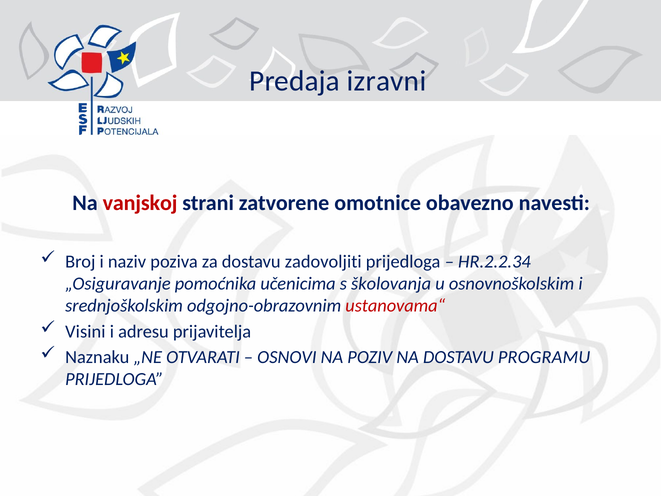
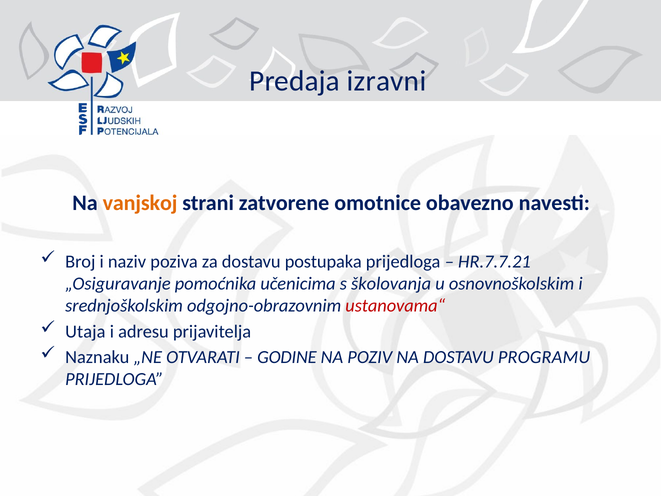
vanjskoj colour: red -> orange
zadovoljiti: zadovoljiti -> postupaka
HR.2.2.34: HR.2.2.34 -> HR.7.7.21
Visini: Visini -> Utaja
OSNOVI: OSNOVI -> GODINE
